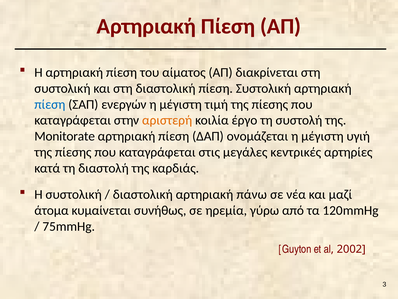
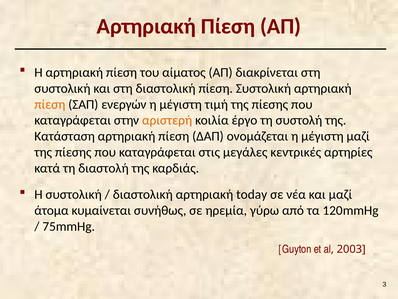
πίεση at (50, 104) colour: blue -> orange
Monitorate: Monitorate -> Κατάσταση
μέγιστη υγιή: υγιή -> μαζί
πάνω: πάνω -> today
2002: 2002 -> 2003
